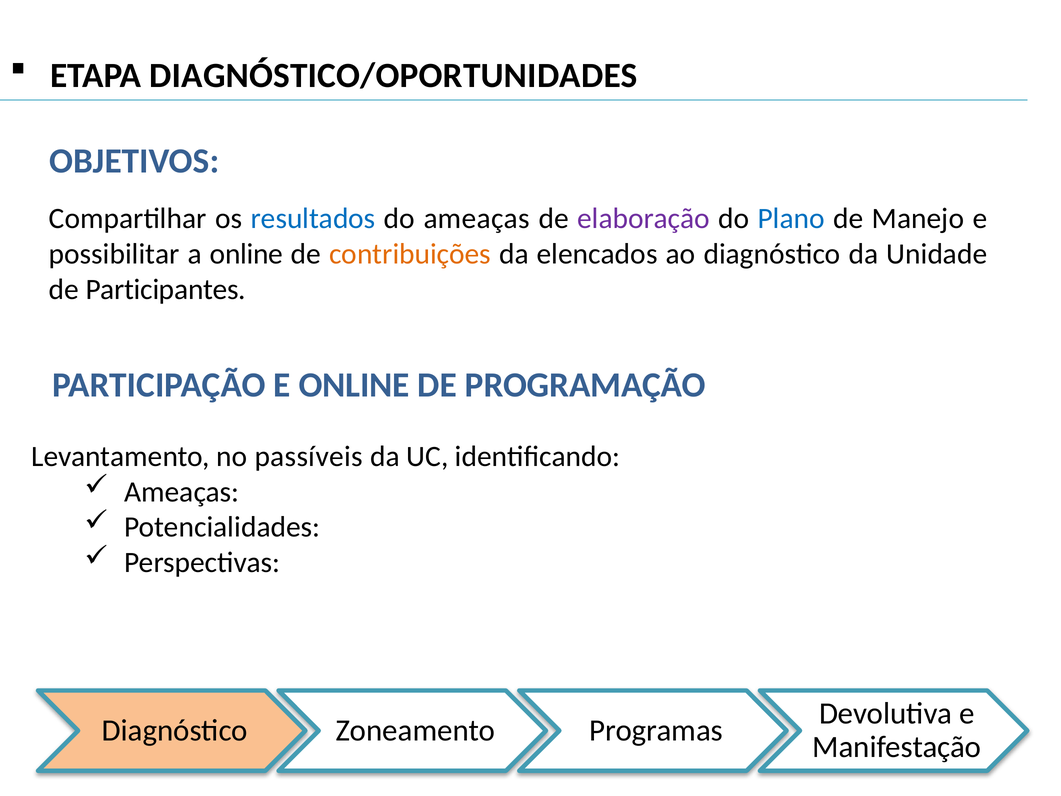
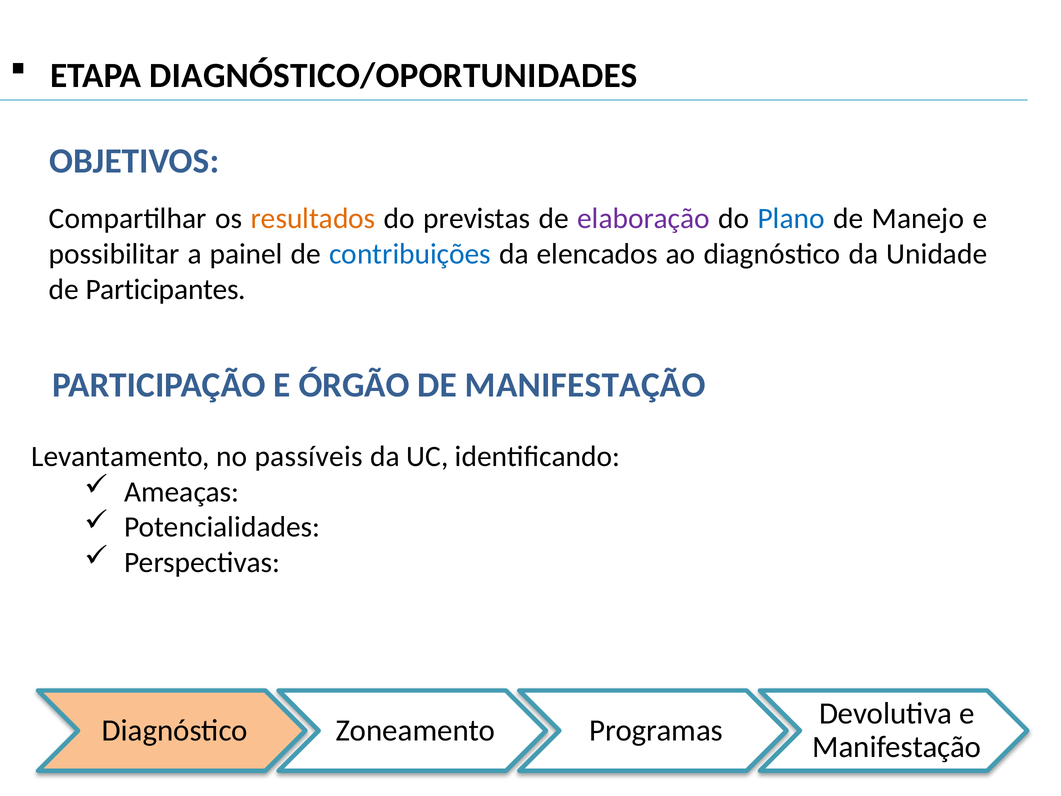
resultados colour: blue -> orange
do ameaças: ameaças -> previstas
a online: online -> painel
contribuições colour: orange -> blue
E ONLINE: ONLINE -> ÓRGÃO
DE PROGRAMAÇÃO: PROGRAMAÇÃO -> MANIFESTAÇÃO
